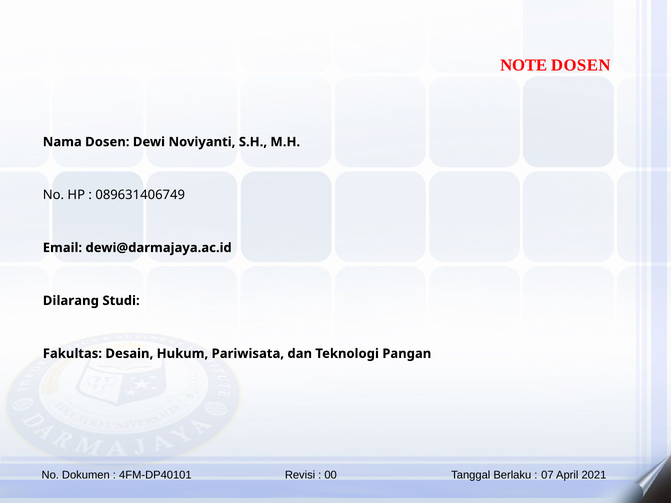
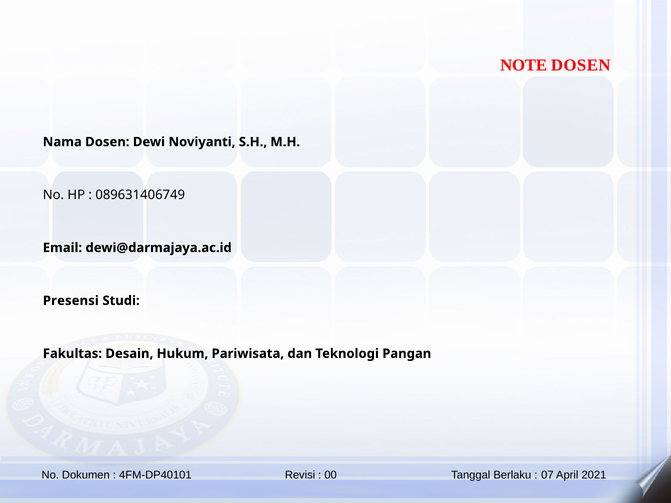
Dilarang: Dilarang -> Presensi
